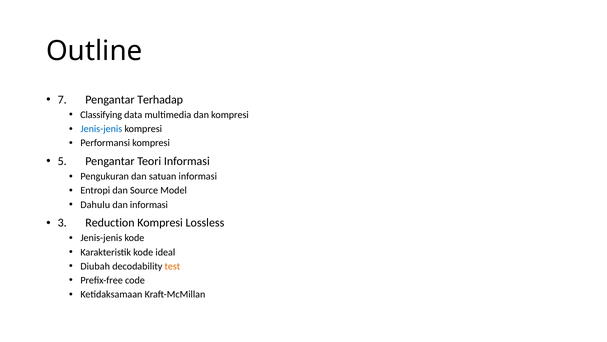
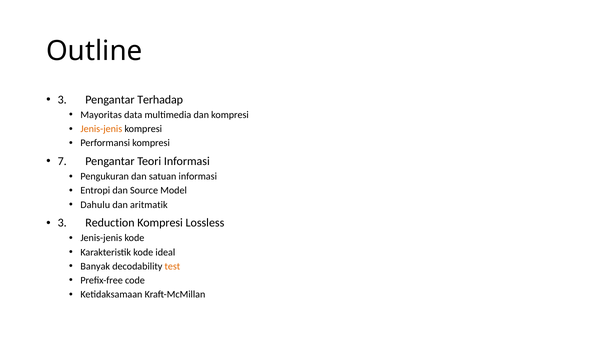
7 at (62, 100): 7 -> 3
Classifying: Classifying -> Mayoritas
Jenis-jenis at (101, 129) colour: blue -> orange
5: 5 -> 7
dan informasi: informasi -> aritmatik
Diubah: Diubah -> Banyak
